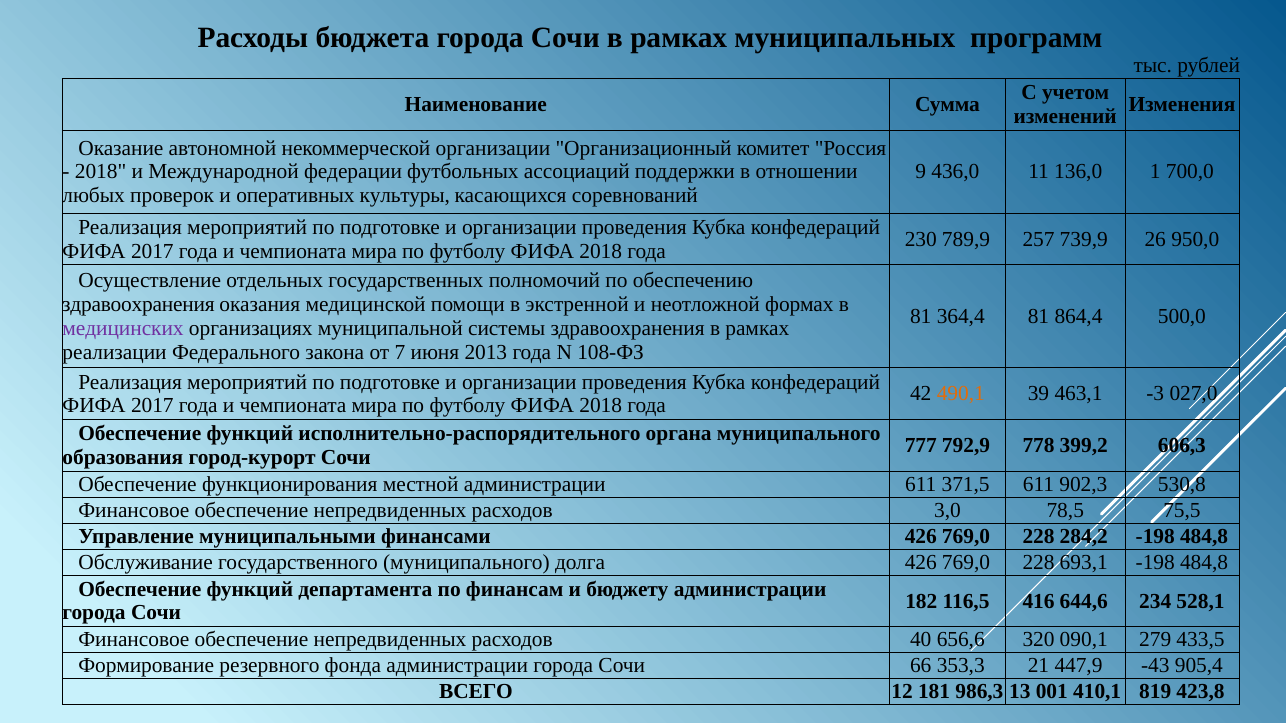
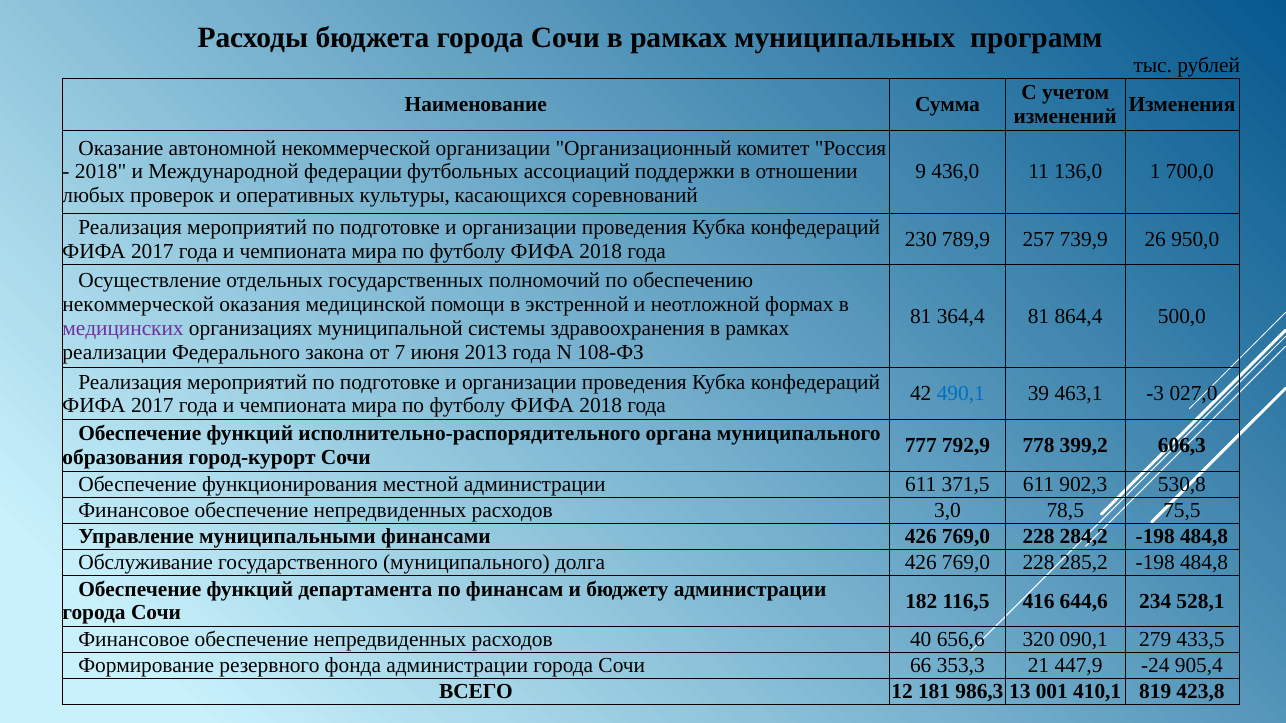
здравоохранения at (138, 305): здравоохранения -> некоммерческой
490,1 colour: orange -> blue
693,1: 693,1 -> 285,2
-43: -43 -> -24
